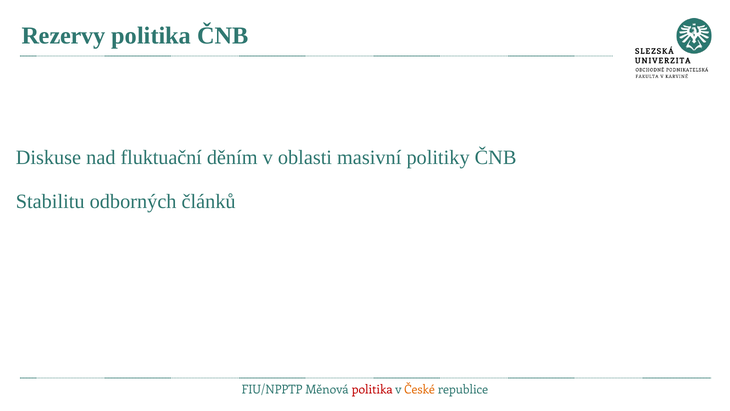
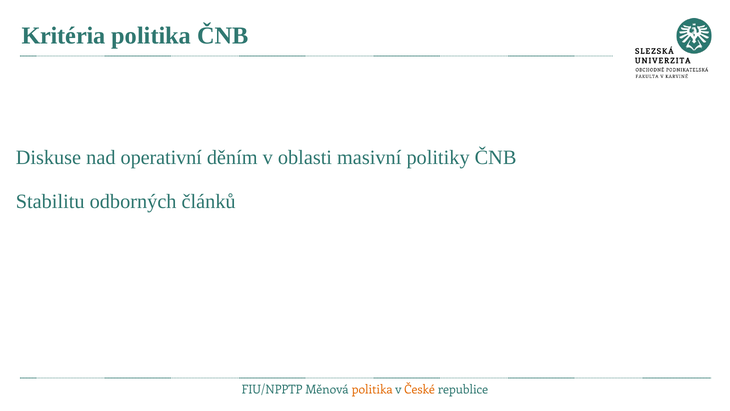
Rezervy: Rezervy -> Kritéria
fluktuační: fluktuační -> operativní
politika at (372, 390) colour: red -> orange
